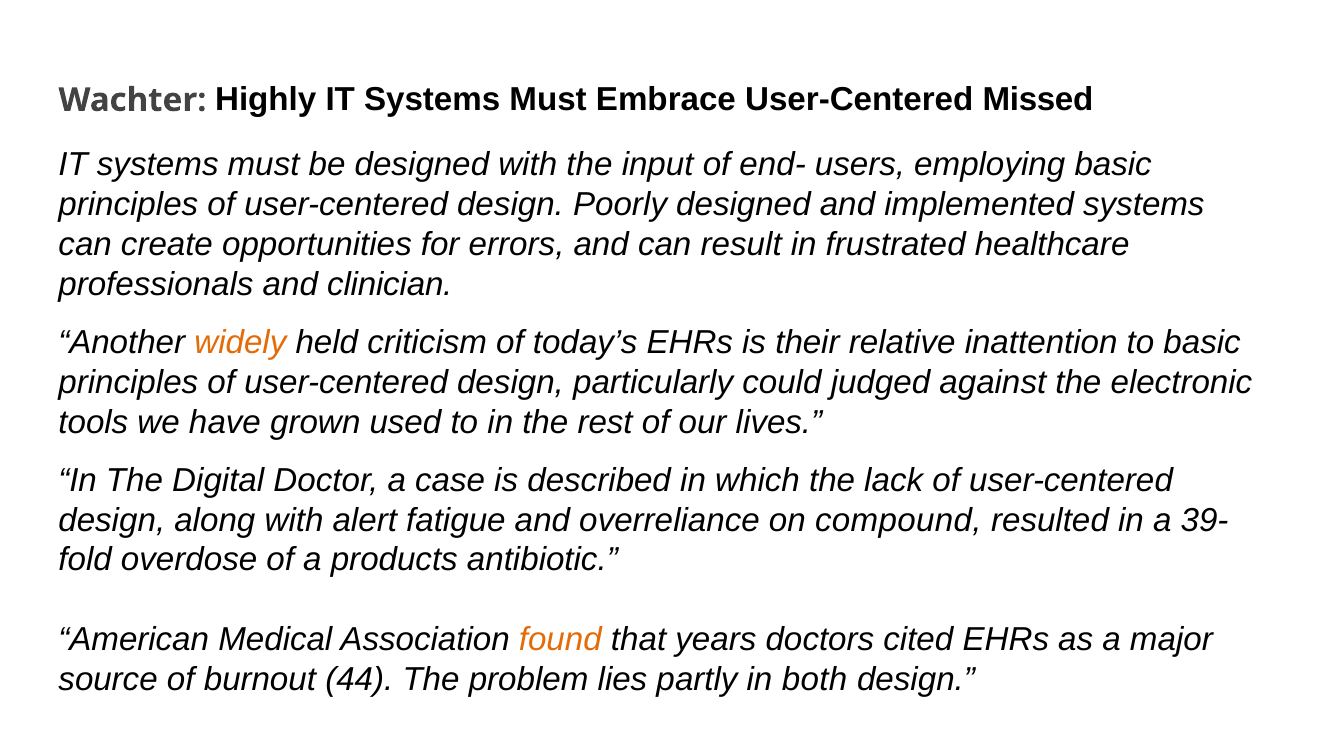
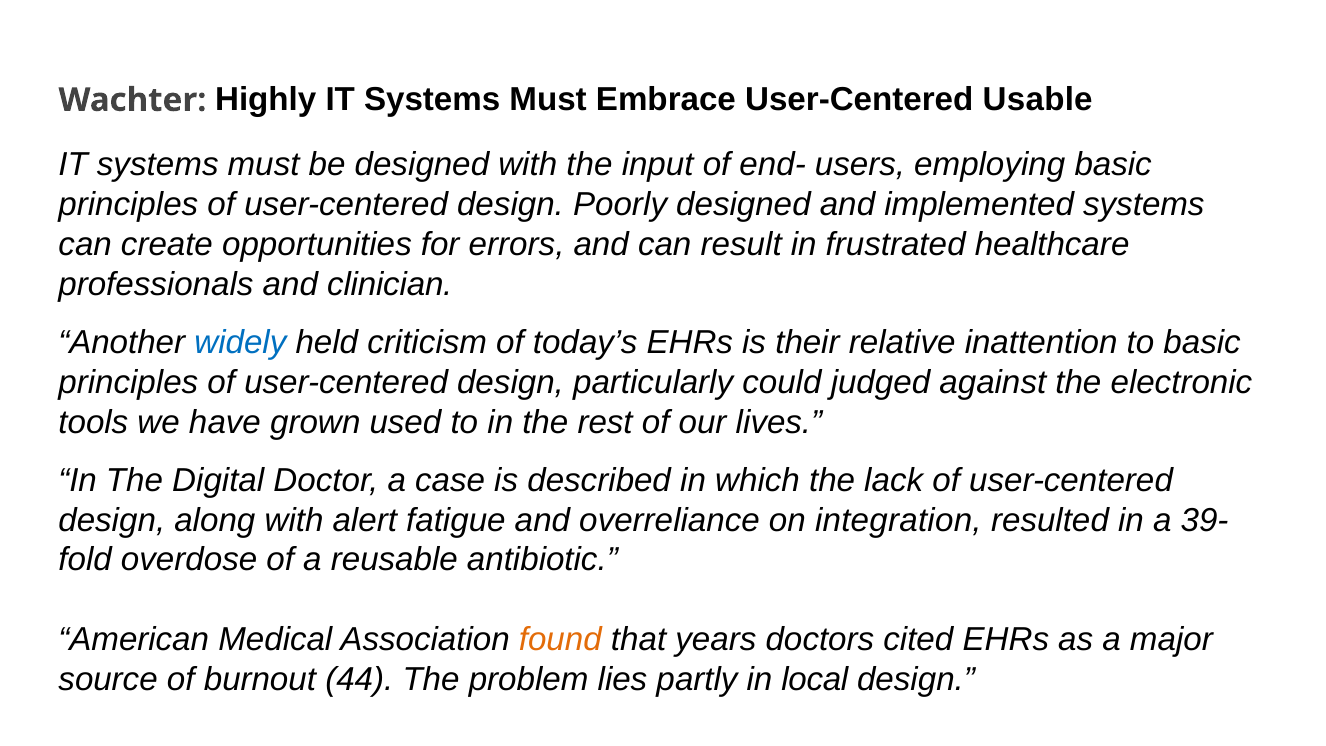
Missed: Missed -> Usable
widely colour: orange -> blue
compound: compound -> integration
products: products -> reusable
both: both -> local
